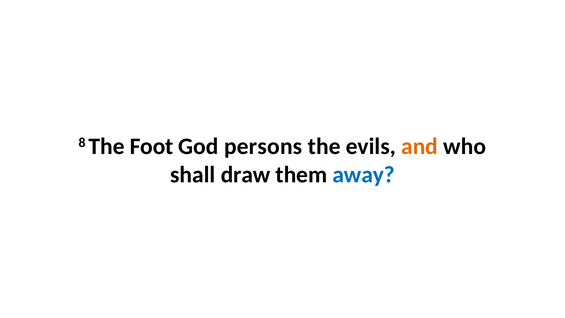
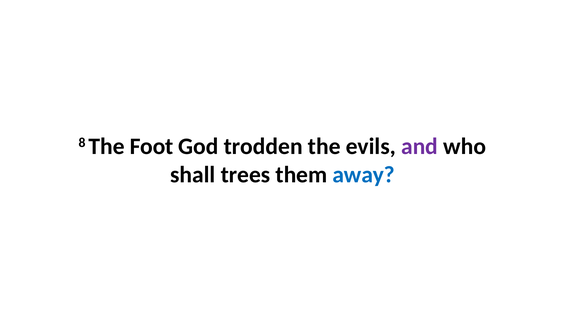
persons: persons -> trodden
and colour: orange -> purple
draw: draw -> trees
